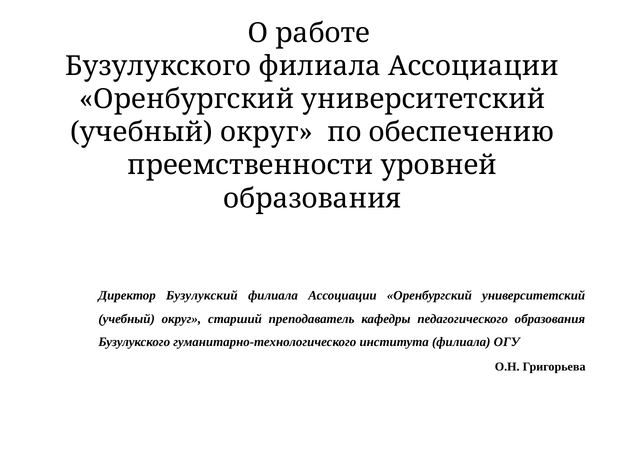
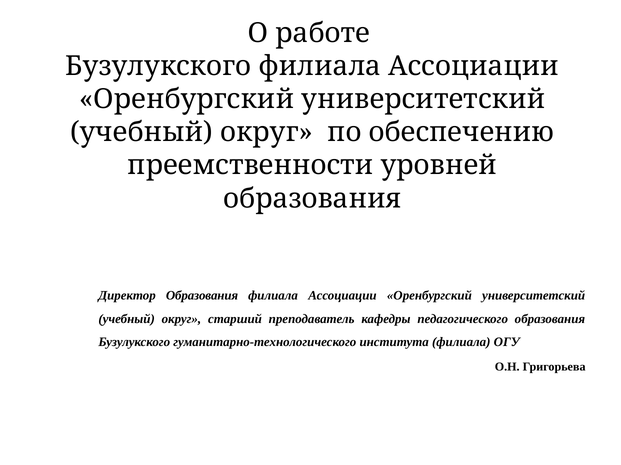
Директор Бузулукский: Бузулукский -> Образования
